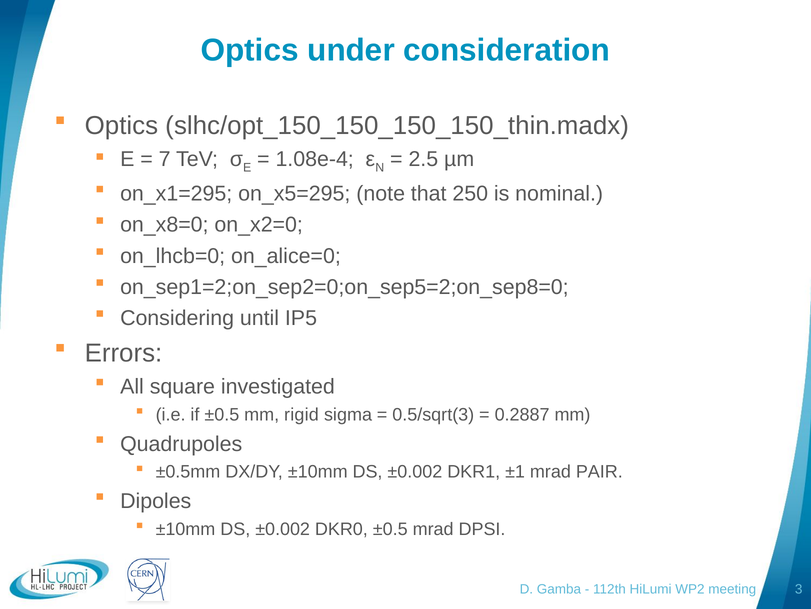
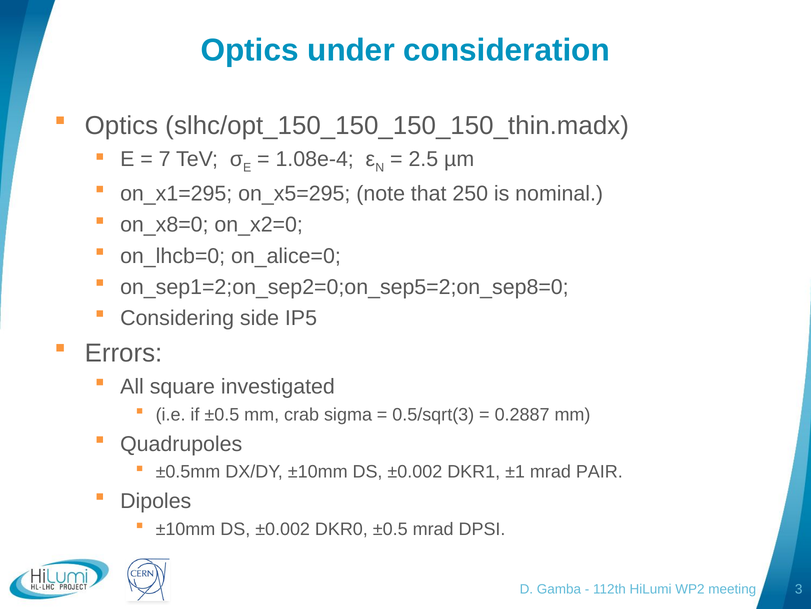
until: until -> side
rigid: rigid -> crab
